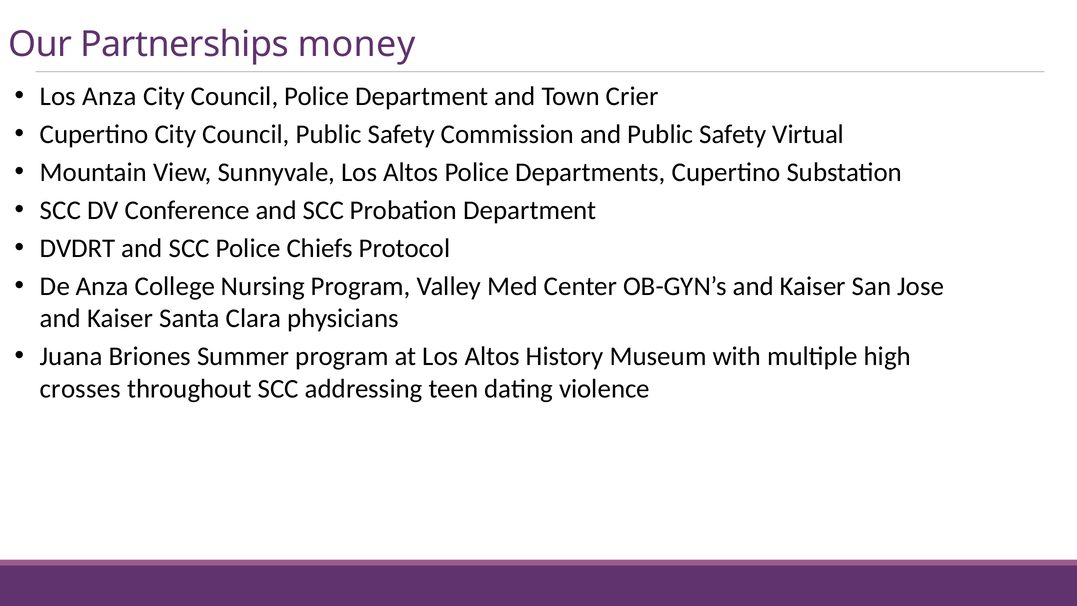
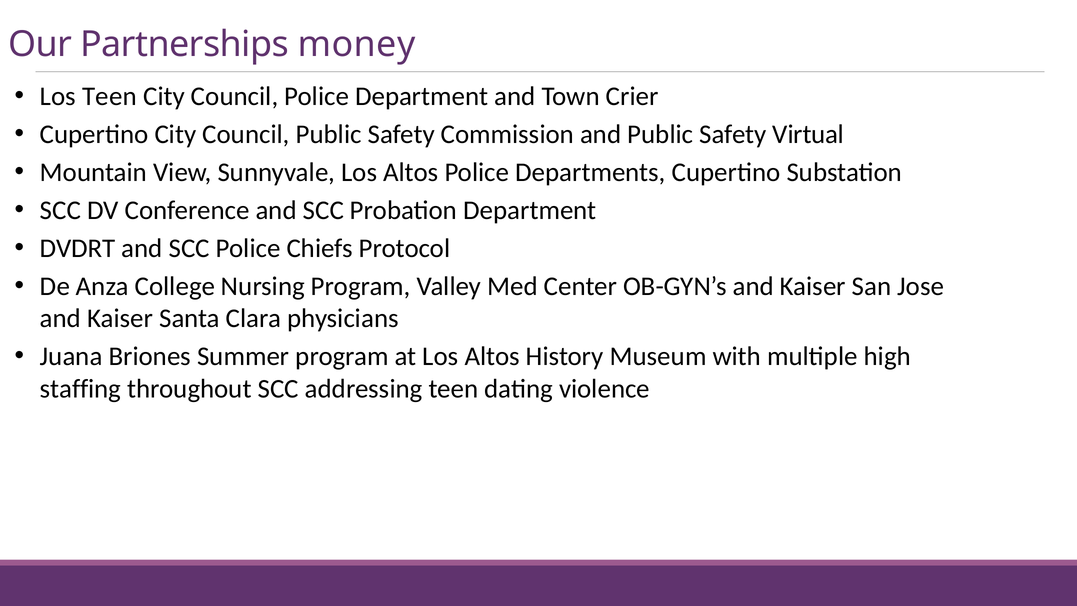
Los Anza: Anza -> Teen
crosses: crosses -> staffing
